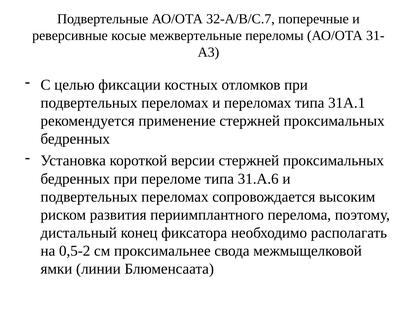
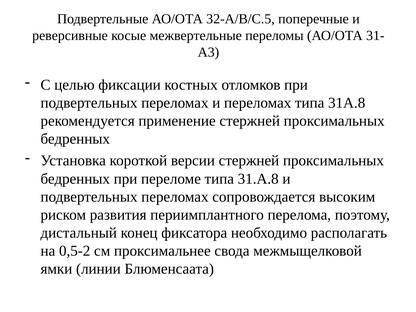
32-A/B/C.7: 32-A/B/C.7 -> 32-A/B/C.5
31A.1: 31A.1 -> 31A.8
31.A.6: 31.A.6 -> 31.A.8
